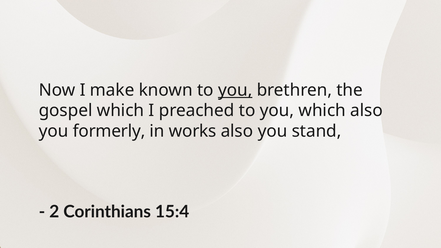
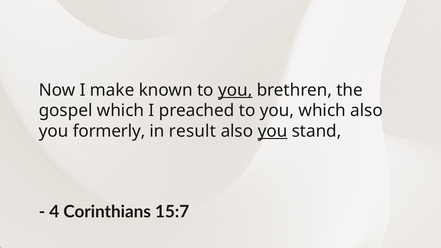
works: works -> result
you at (273, 131) underline: none -> present
2: 2 -> 4
15:4: 15:4 -> 15:7
